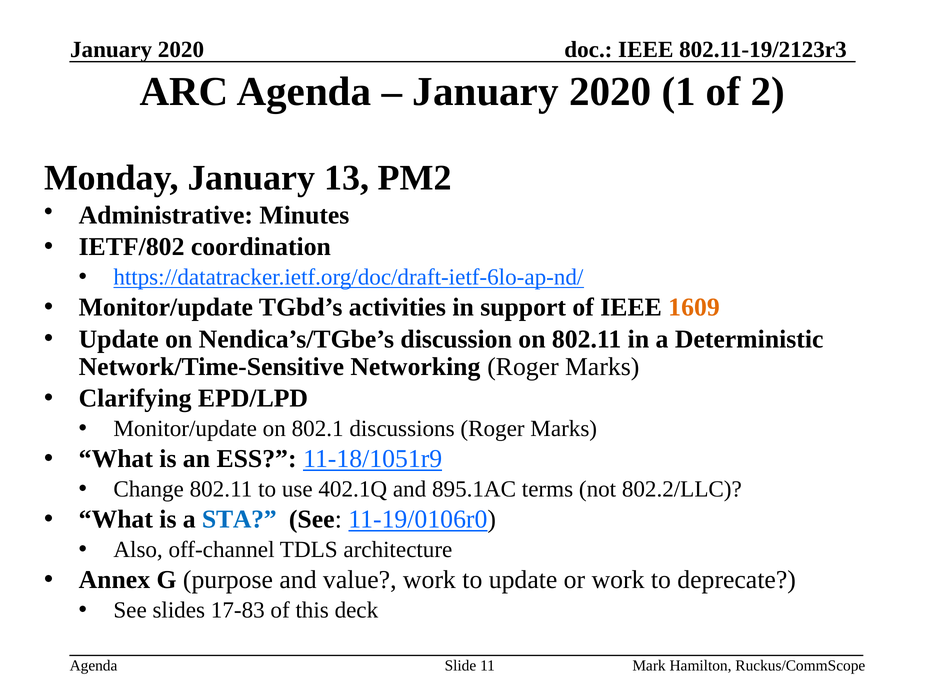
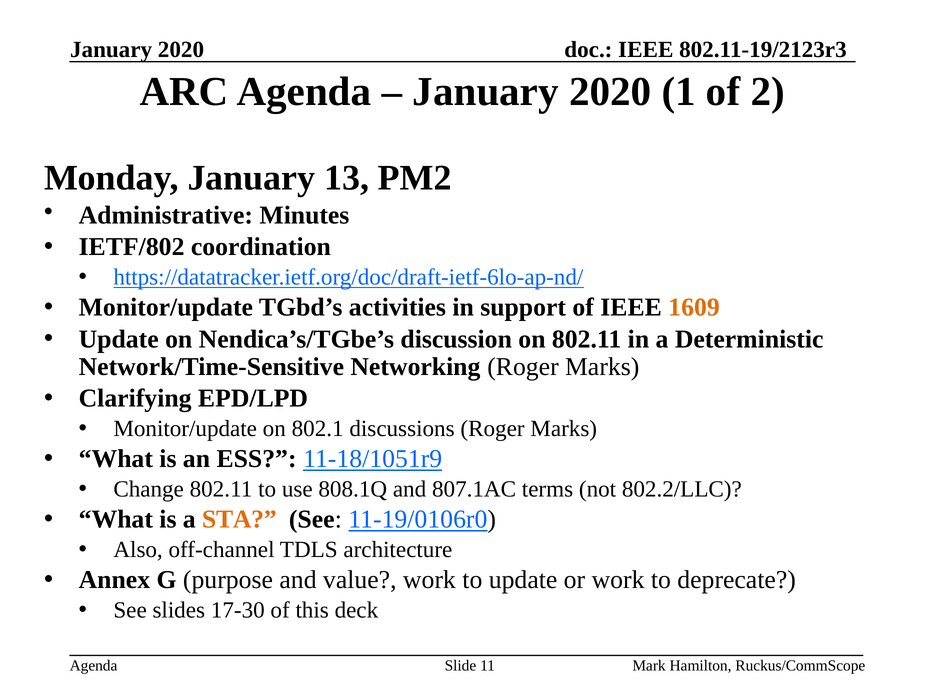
402.1Q: 402.1Q -> 808.1Q
895.1AC: 895.1AC -> 807.1AC
STA colour: blue -> orange
17-83: 17-83 -> 17-30
